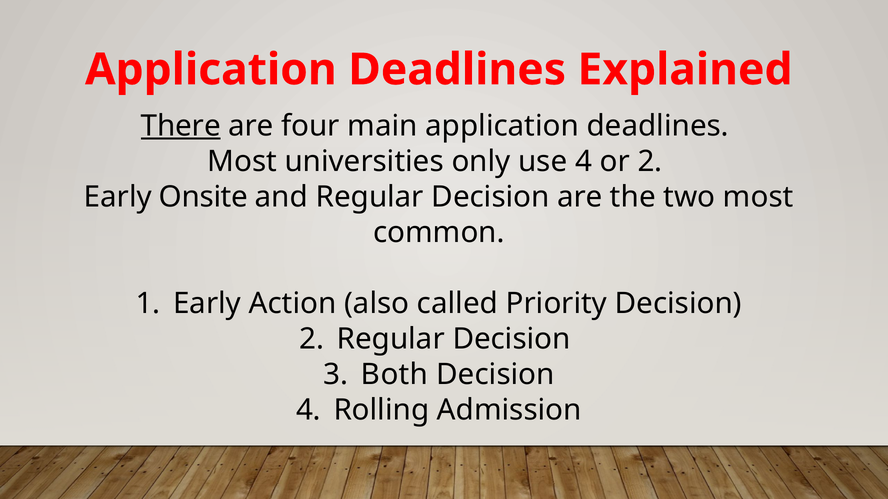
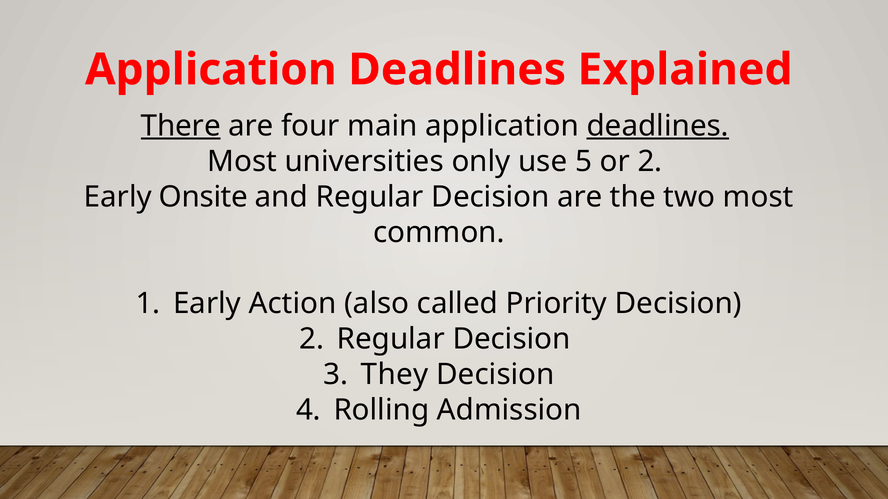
deadlines at (658, 126) underline: none -> present
use 4: 4 -> 5
Both: Both -> They
